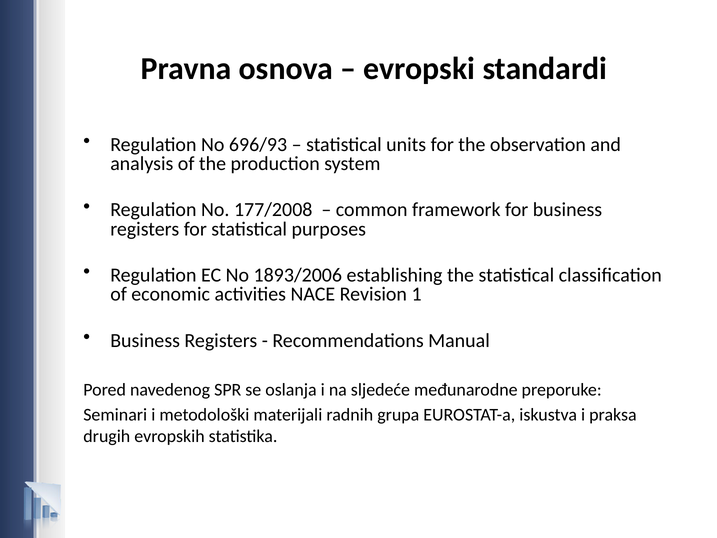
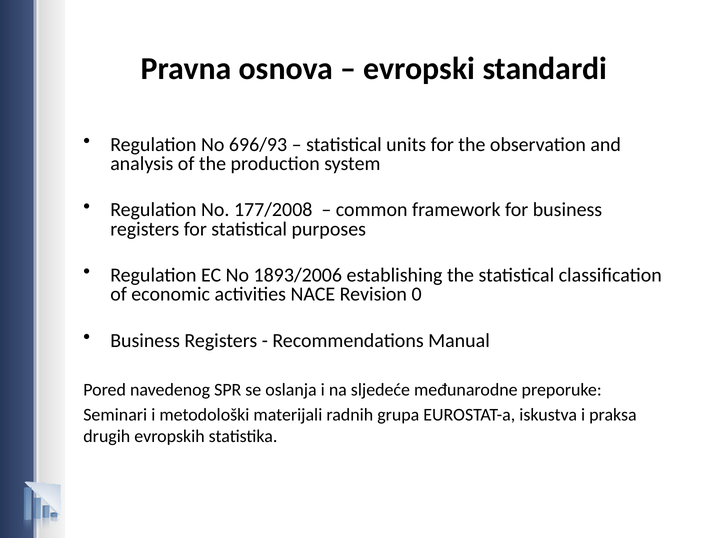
1: 1 -> 0
